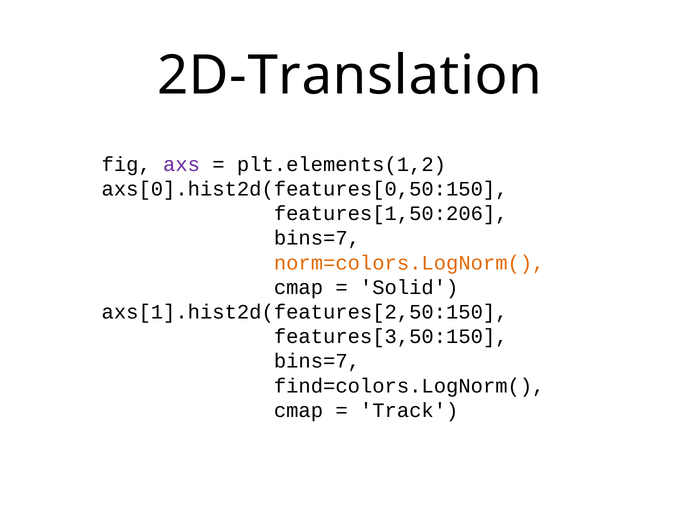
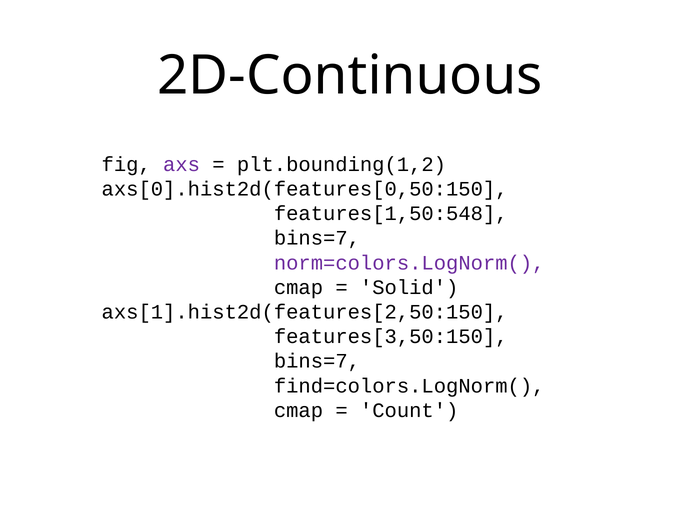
2D-Translation: 2D-Translation -> 2D-Continuous
plt.elements(1,2: plt.elements(1,2 -> plt.bounding(1,2
features[1,50:206: features[1,50:206 -> features[1,50:548
norm=colors.LogNorm( colour: orange -> purple
Track: Track -> Count
